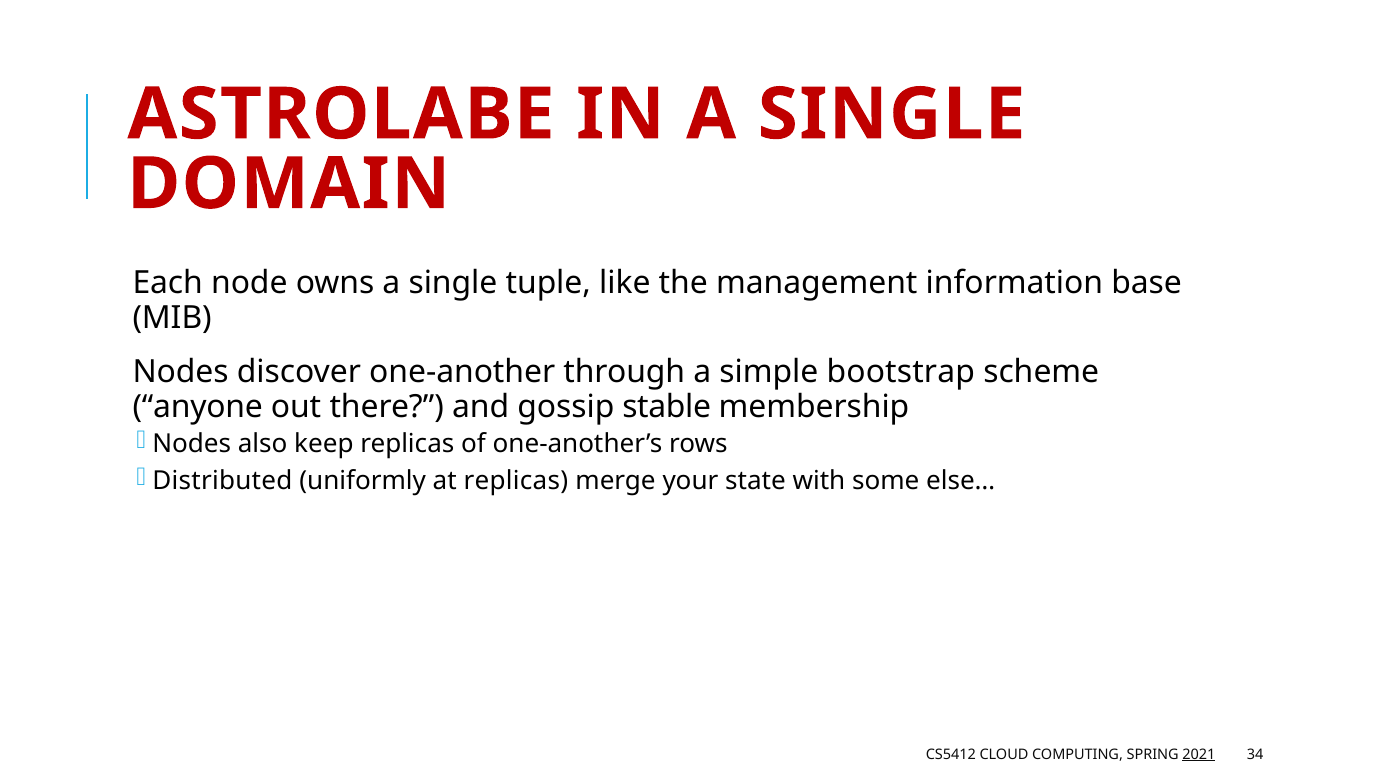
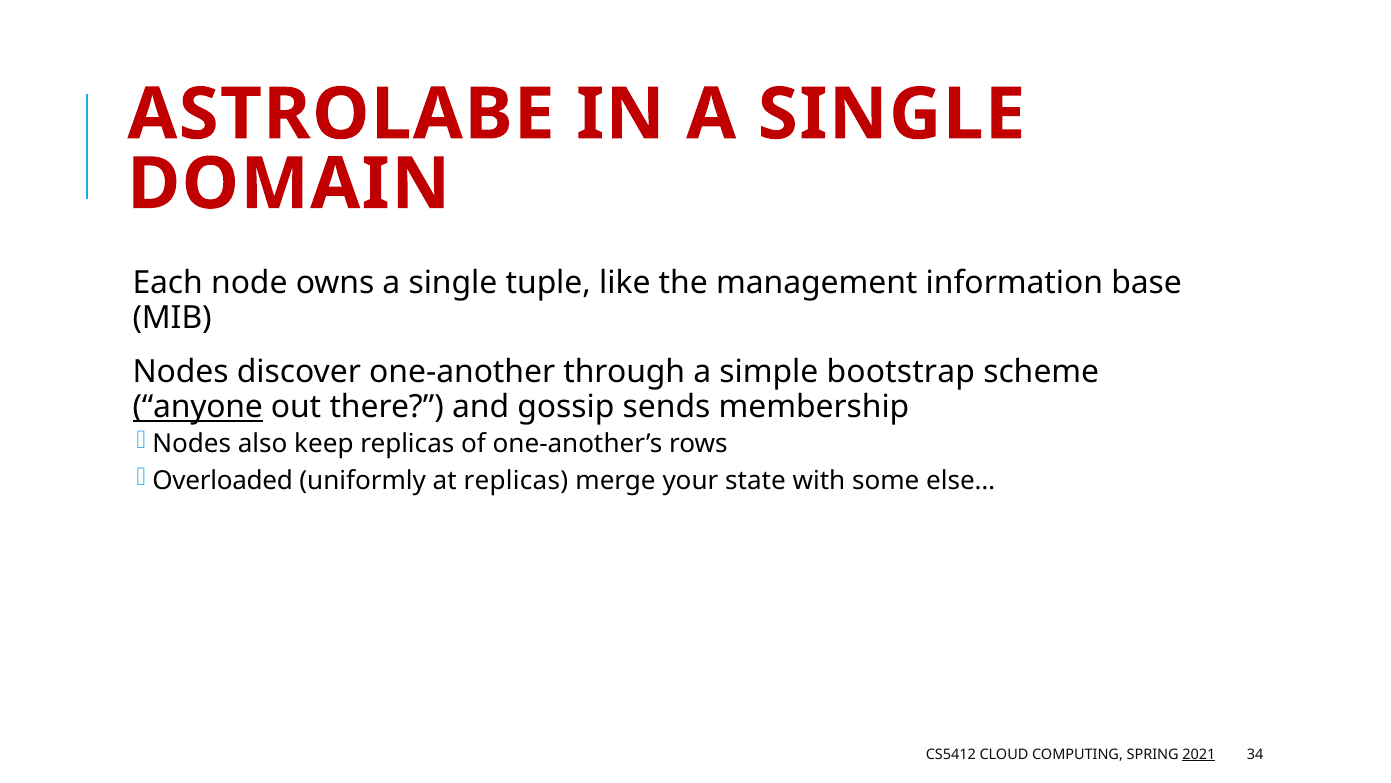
anyone underline: none -> present
stable: stable -> sends
Distributed: Distributed -> Overloaded
